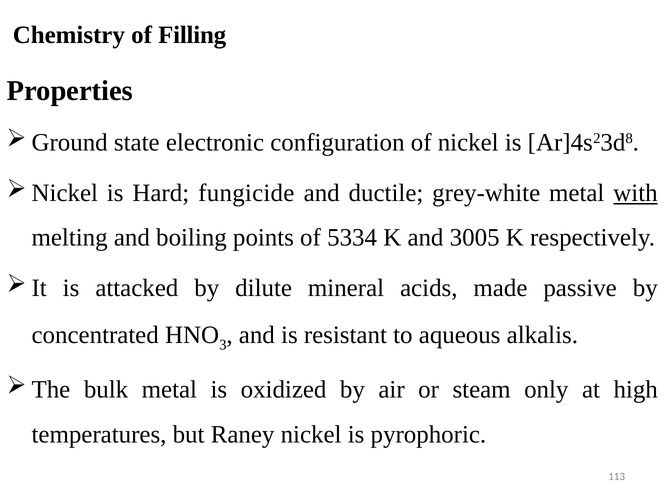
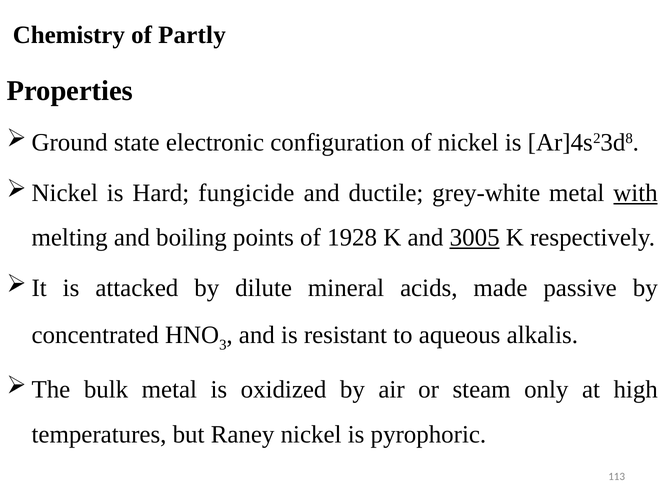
Filling: Filling -> Partly
5334: 5334 -> 1928
3005 underline: none -> present
